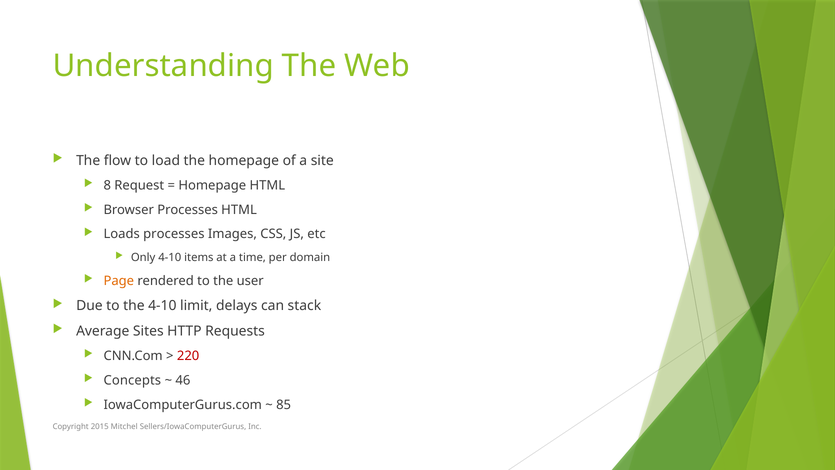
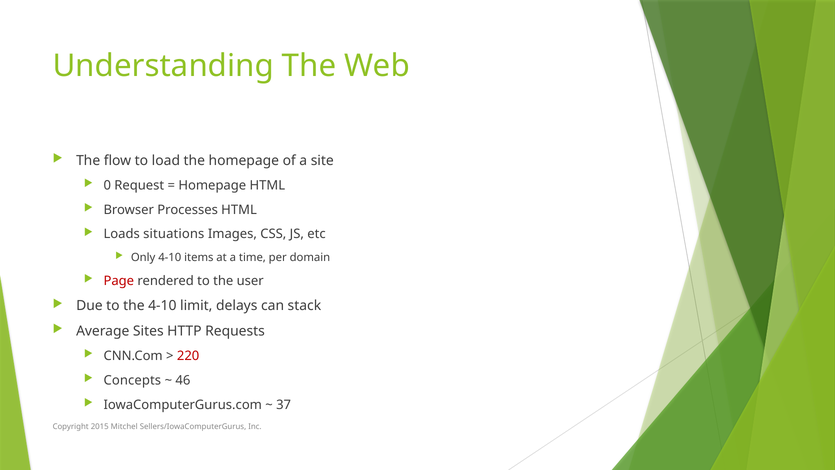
8: 8 -> 0
Loads processes: processes -> situations
Page colour: orange -> red
85: 85 -> 37
